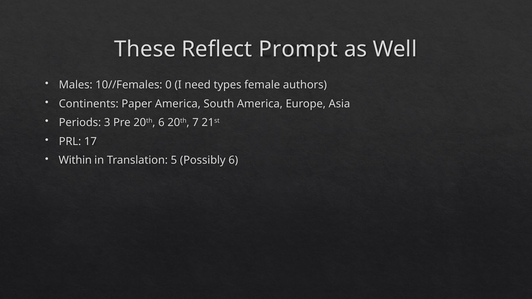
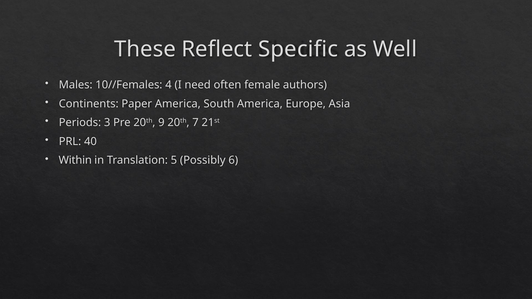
Prompt: Prompt -> Specific
0: 0 -> 4
types: types -> often
20th 6: 6 -> 9
17: 17 -> 40
